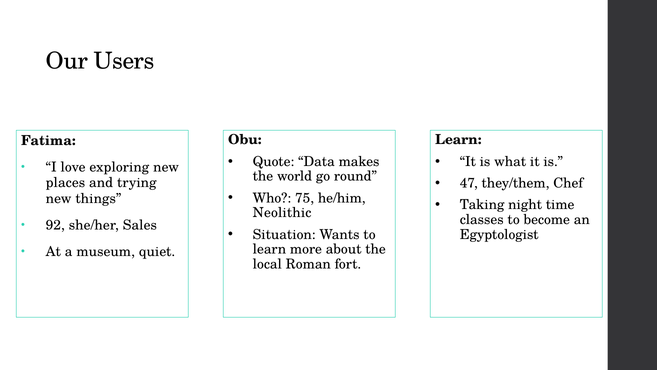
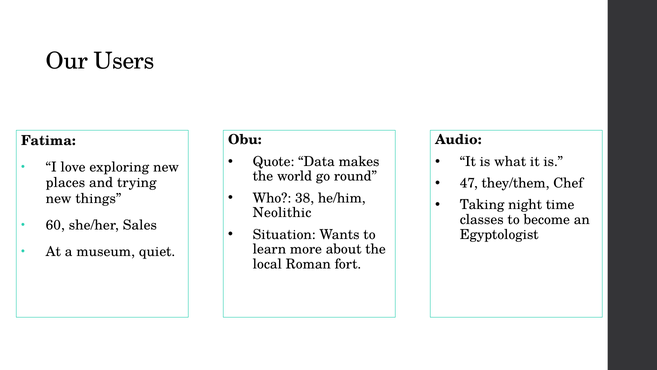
Learn at (458, 140): Learn -> Audio
75: 75 -> 38
92: 92 -> 60
